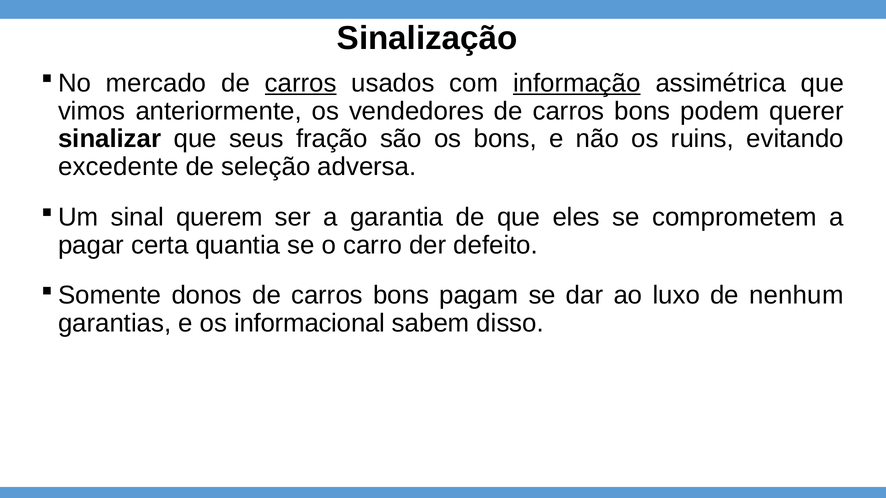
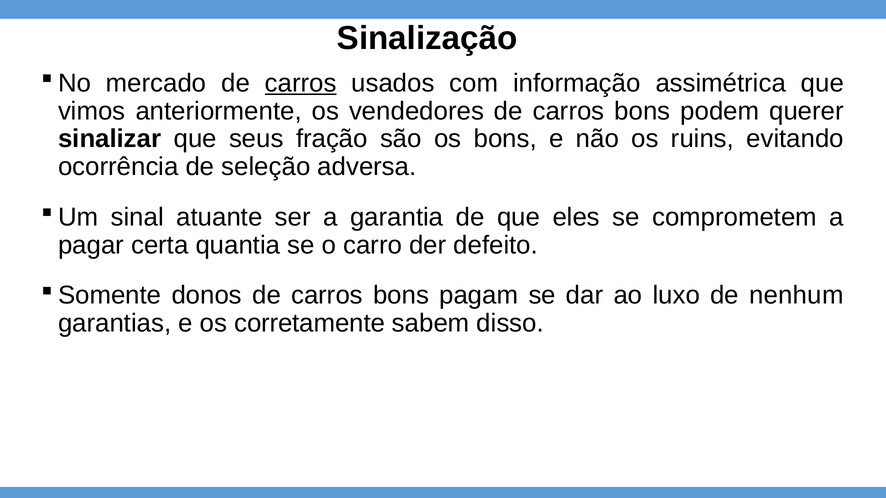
informação underline: present -> none
excedente: excedente -> ocorrência
querem: querem -> atuante
informacional: informacional -> corretamente
